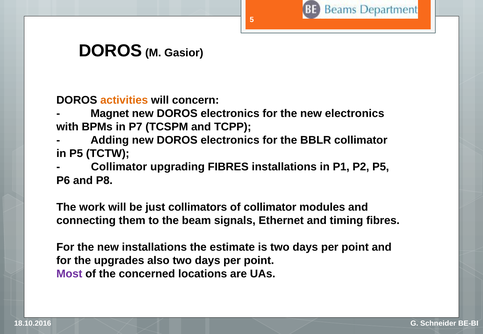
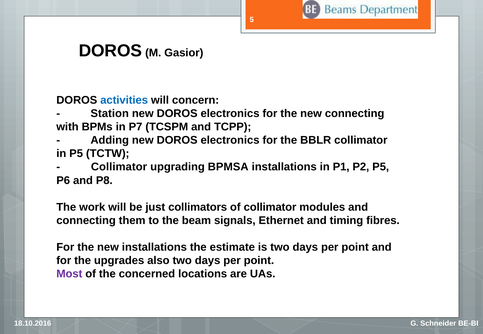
activities colour: orange -> blue
Magnet: Magnet -> Station
new electronics: electronics -> connecting
upgrading FIBRES: FIBRES -> BPMSA
